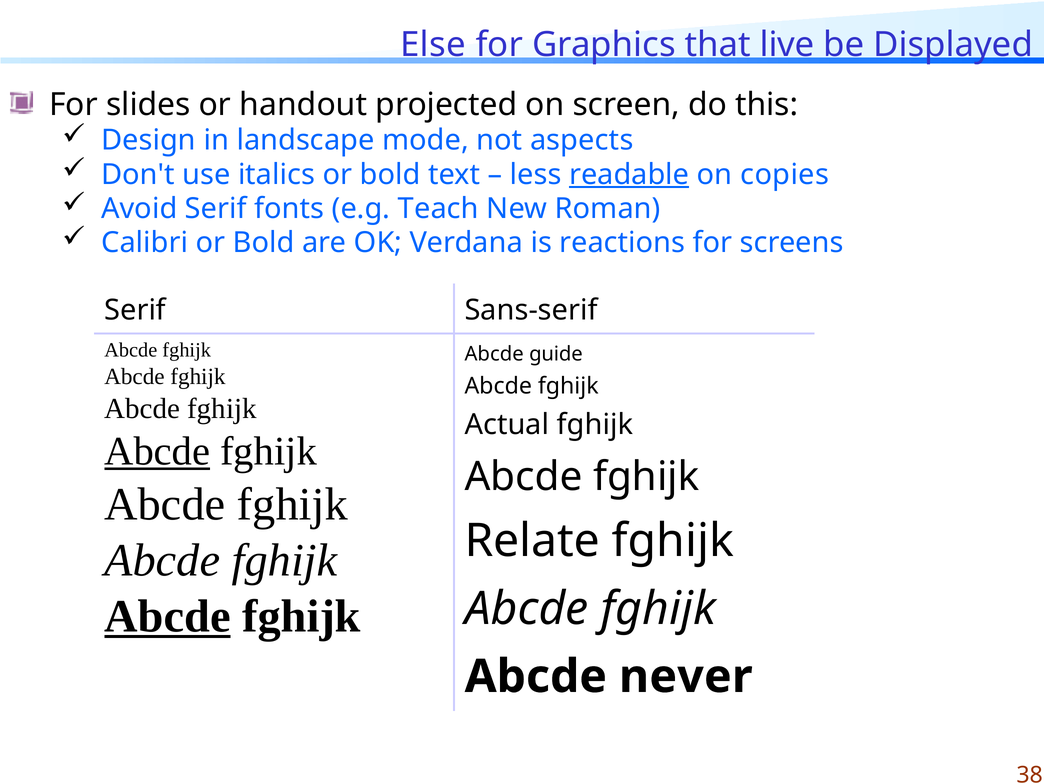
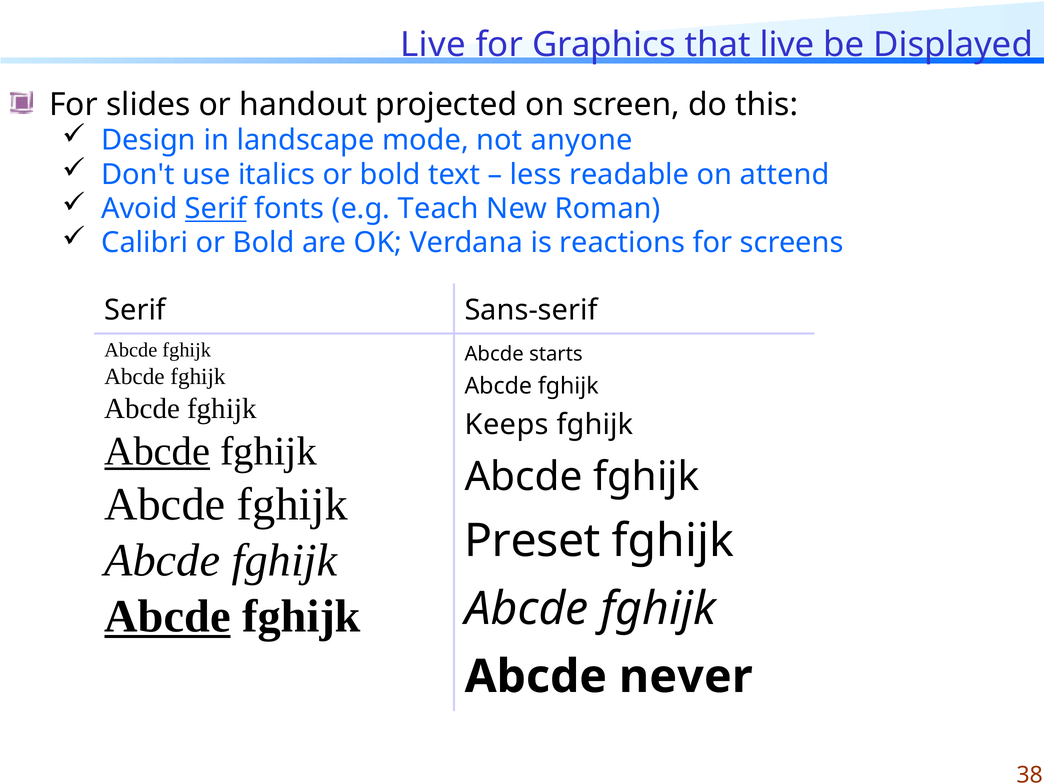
Else at (433, 45): Else -> Live
aspects: aspects -> anyone
readable underline: present -> none
copies: copies -> attend
Serif at (216, 209) underline: none -> present
guide: guide -> starts
Actual: Actual -> Keeps
Relate: Relate -> Preset
